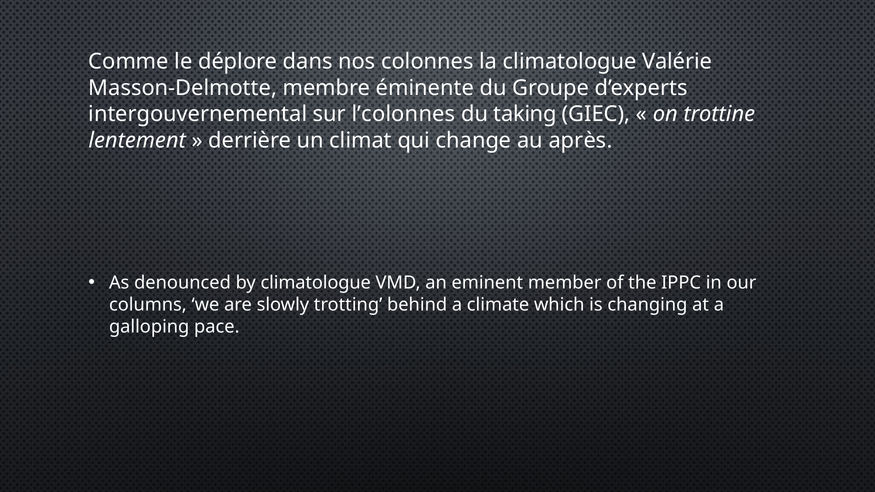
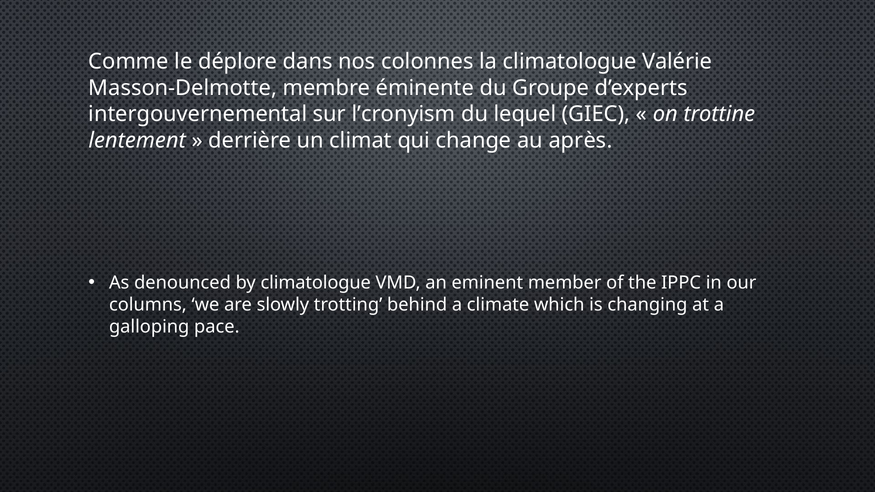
l’colonnes: l’colonnes -> l’cronyism
taking: taking -> lequel
